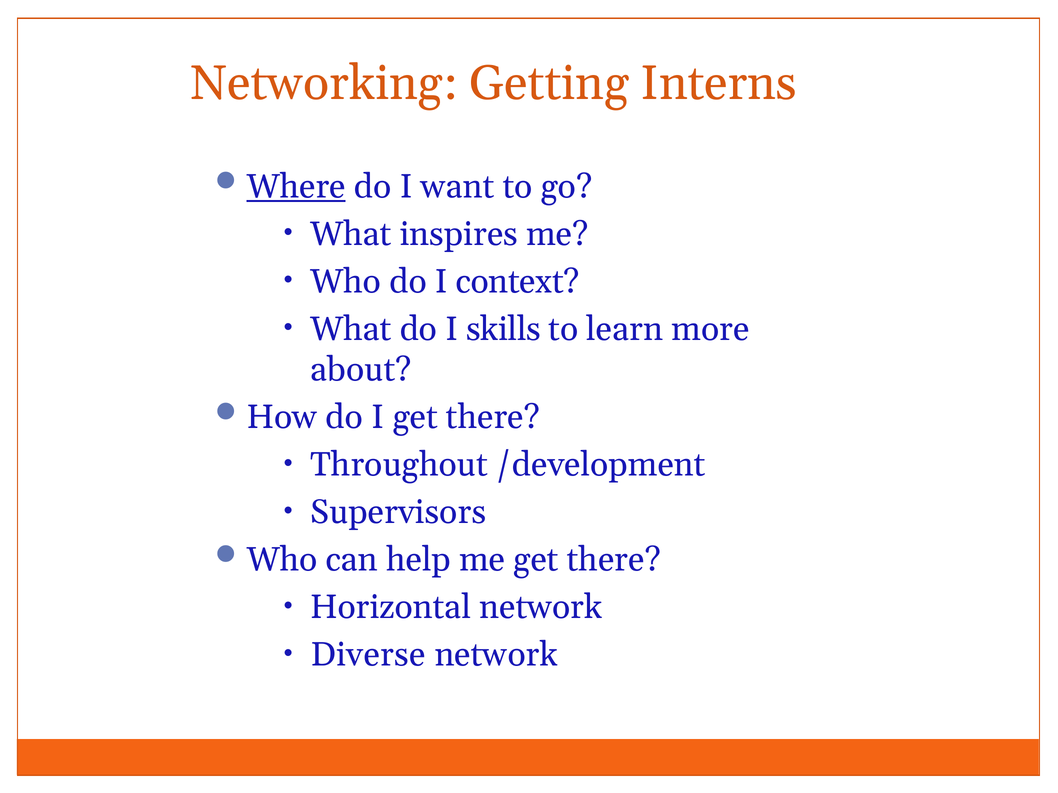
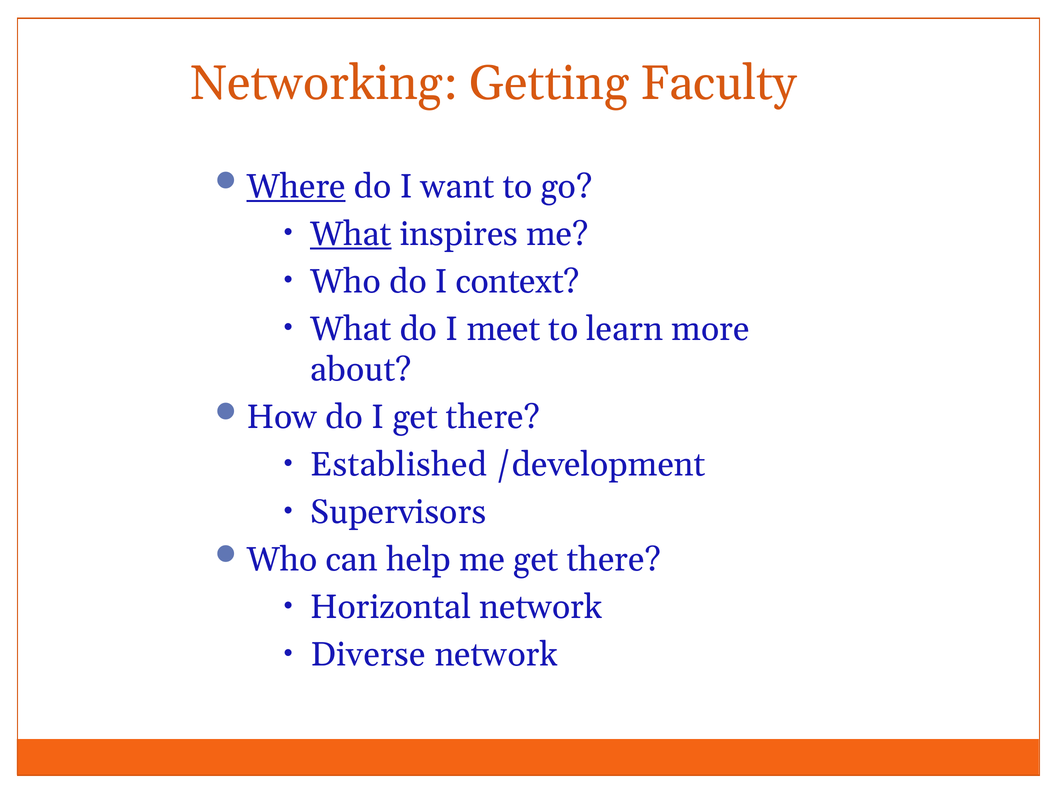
Interns: Interns -> Faculty
What at (351, 234) underline: none -> present
skills: skills -> meet
Throughout: Throughout -> Established
